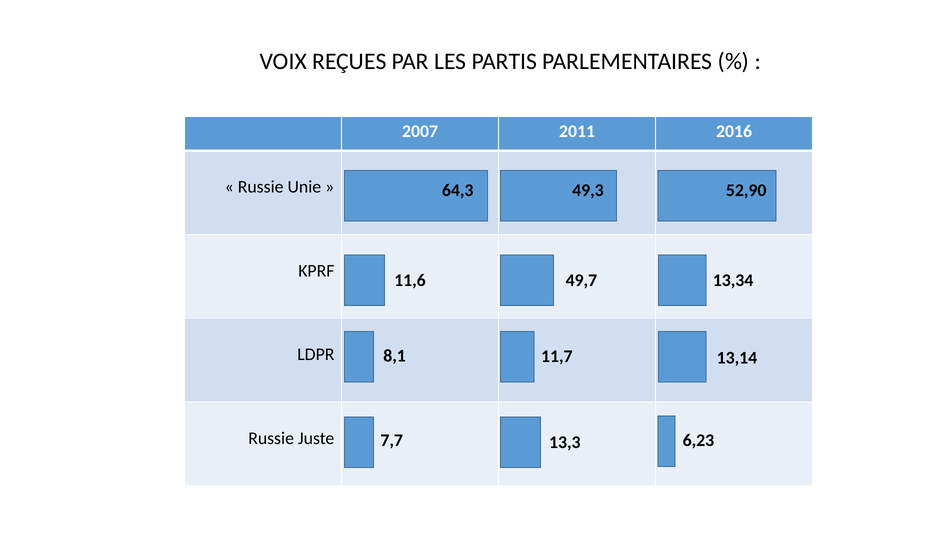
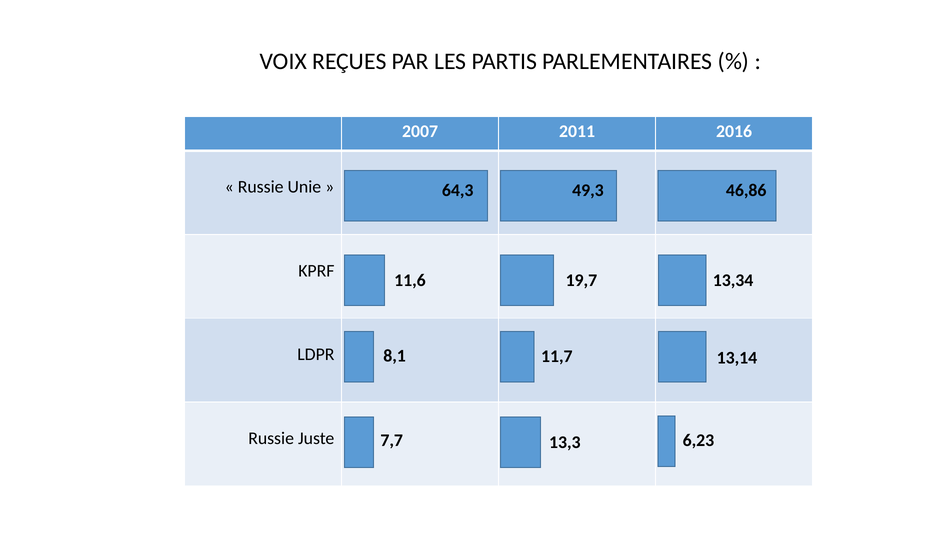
52,90: 52,90 -> 46,86
49,7: 49,7 -> 19,7
